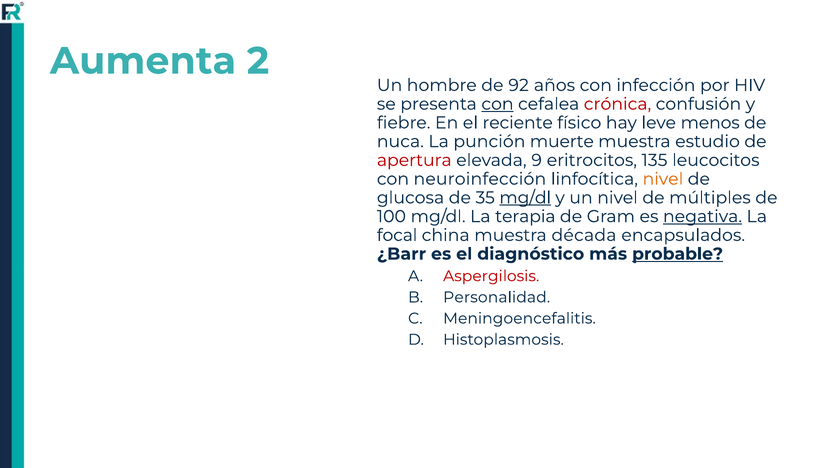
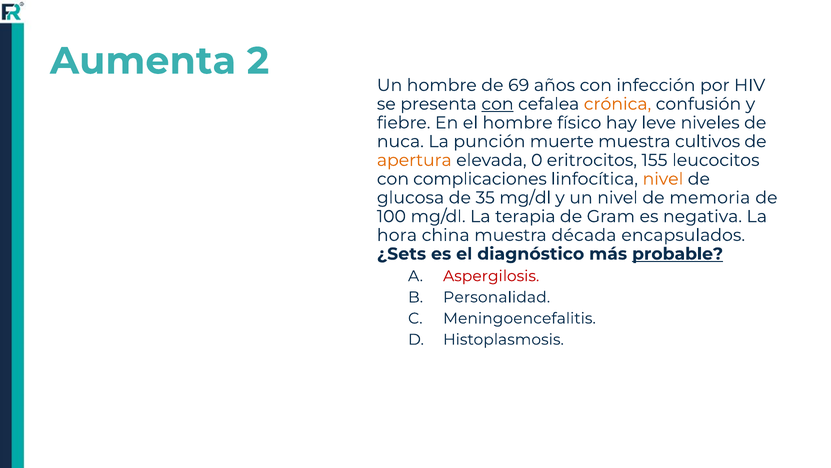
92: 92 -> 69
crónica colour: red -> orange
el reciente: reciente -> hombre
menos: menos -> niveles
muestra estudio: estudio -> cultivos
apertura colour: red -> orange
9: 9 -> 0
135: 135 -> 155
neuroinfección: neuroinfección -> complicaciones
mg/dl at (525, 197) underline: present -> none
múltiples: múltiples -> memoria
negativa underline: present -> none
focal: focal -> hora
¿Barr: ¿Barr -> ¿Sets
